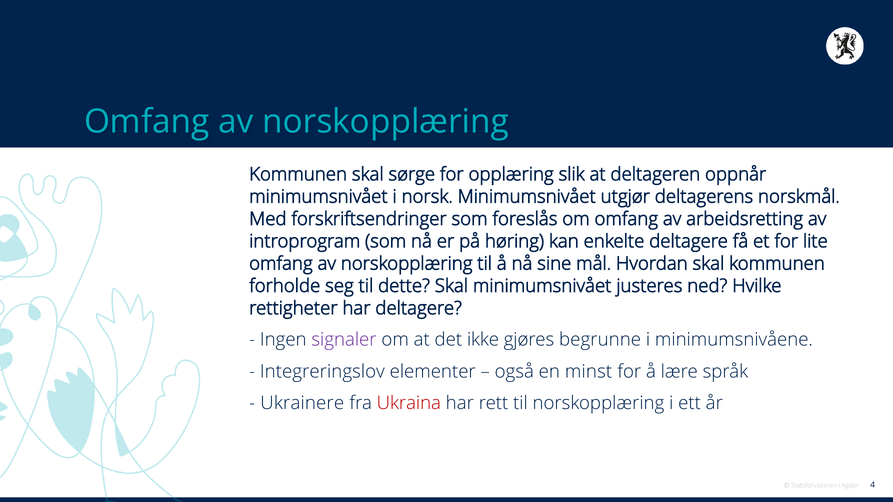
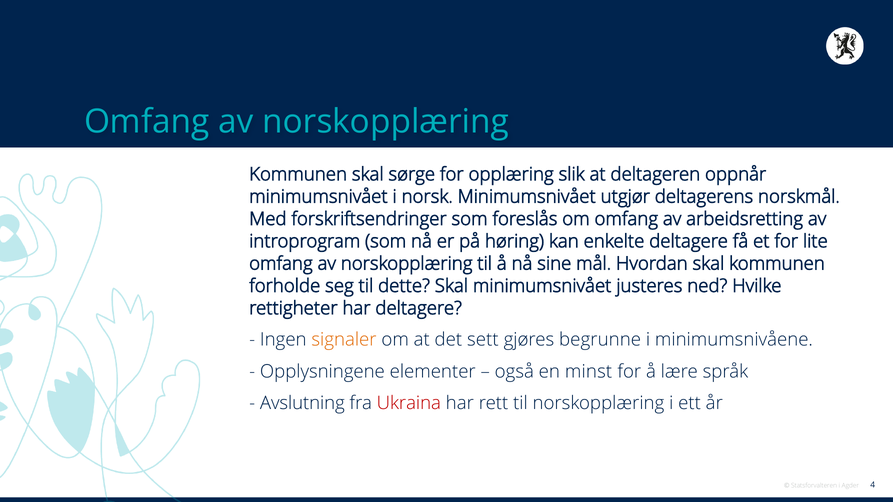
signaler colour: purple -> orange
ikke: ikke -> sett
Integreringslov: Integreringslov -> Opplysningene
Ukrainere: Ukrainere -> Avslutning
